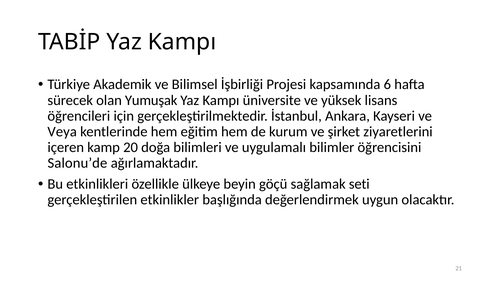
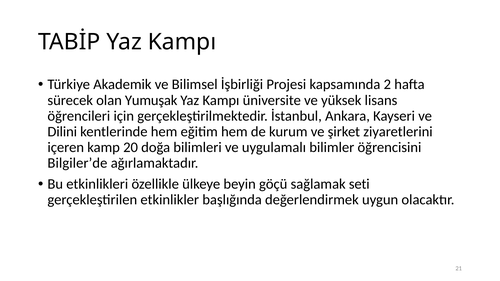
6: 6 -> 2
Veya: Veya -> Dilini
Salonu’de: Salonu’de -> Bilgiler’de
